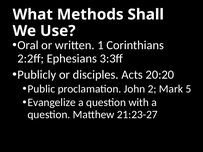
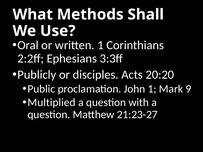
John 2: 2 -> 1
5: 5 -> 9
Evangelize: Evangelize -> Multiplied
